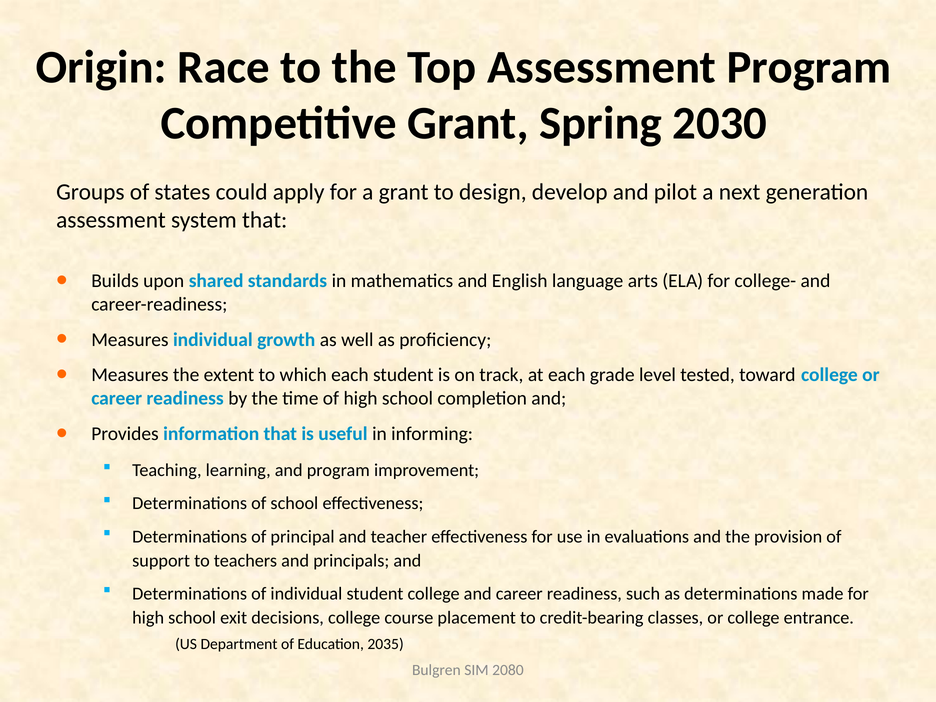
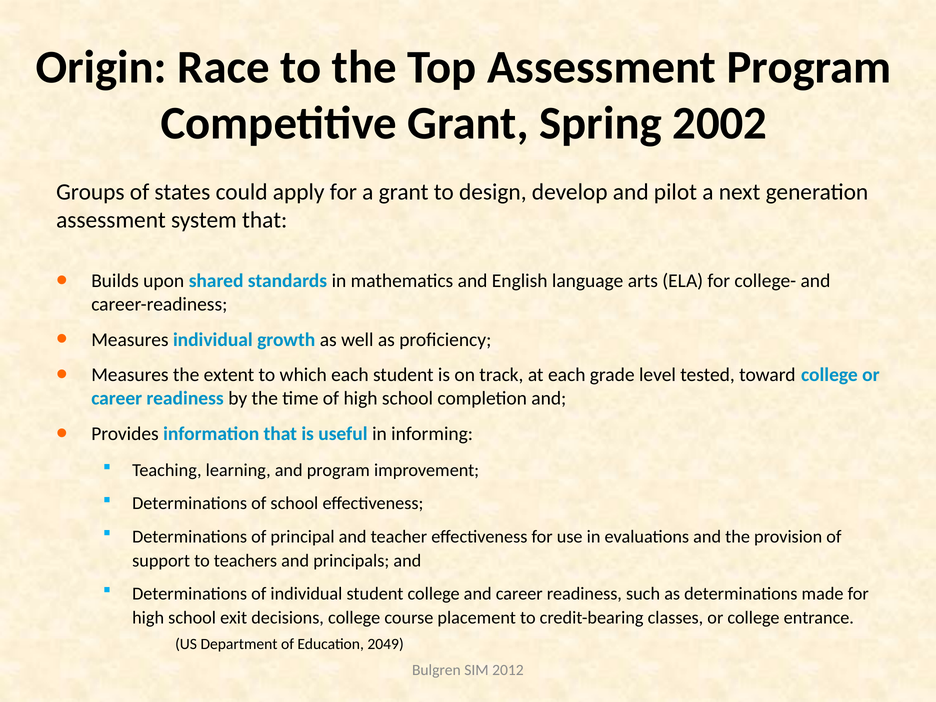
2030: 2030 -> 2002
2035: 2035 -> 2049
2080: 2080 -> 2012
